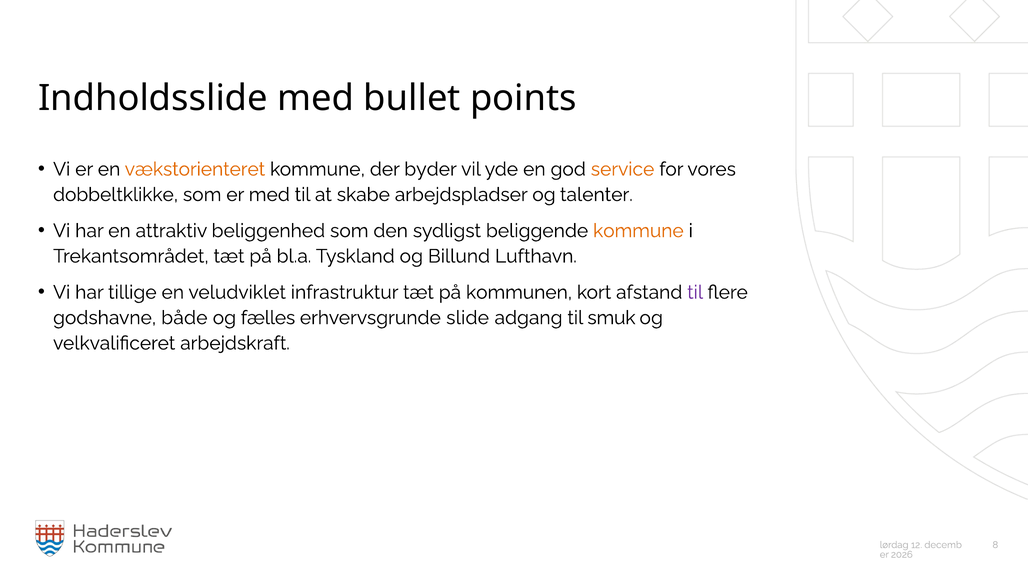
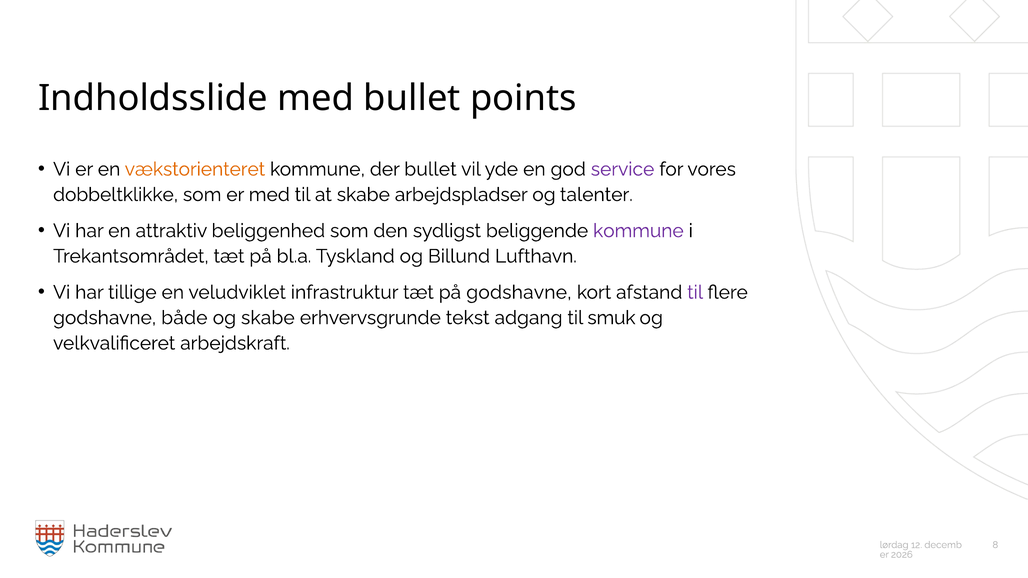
der byder: byder -> bullet
service colour: orange -> purple
kommune at (638, 231) colour: orange -> purple
på kommunen: kommunen -> godshavne
og fælles: fælles -> skabe
slide: slide -> tekst
